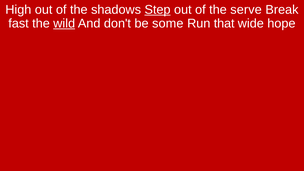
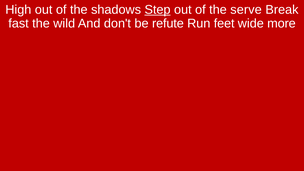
wild underline: present -> none
some: some -> refute
that: that -> feet
hope: hope -> more
